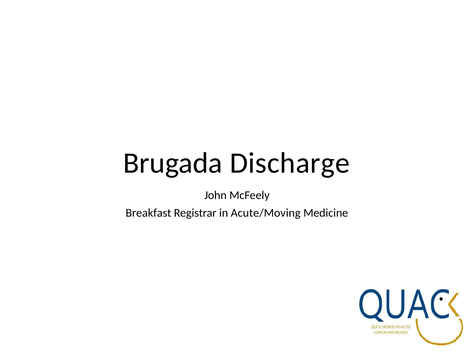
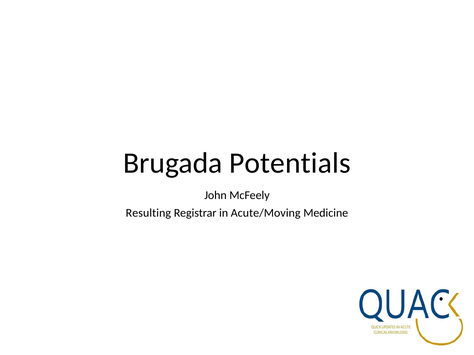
Discharge: Discharge -> Potentials
Breakfast: Breakfast -> Resulting
